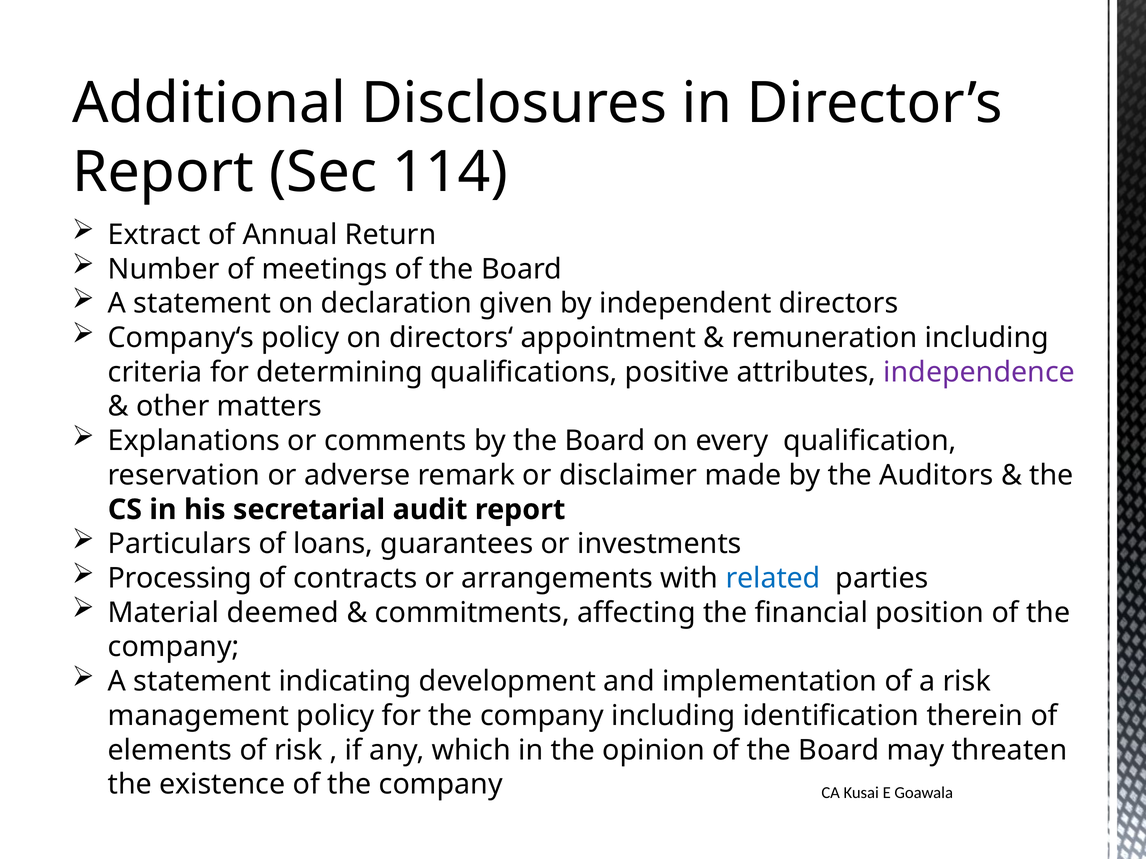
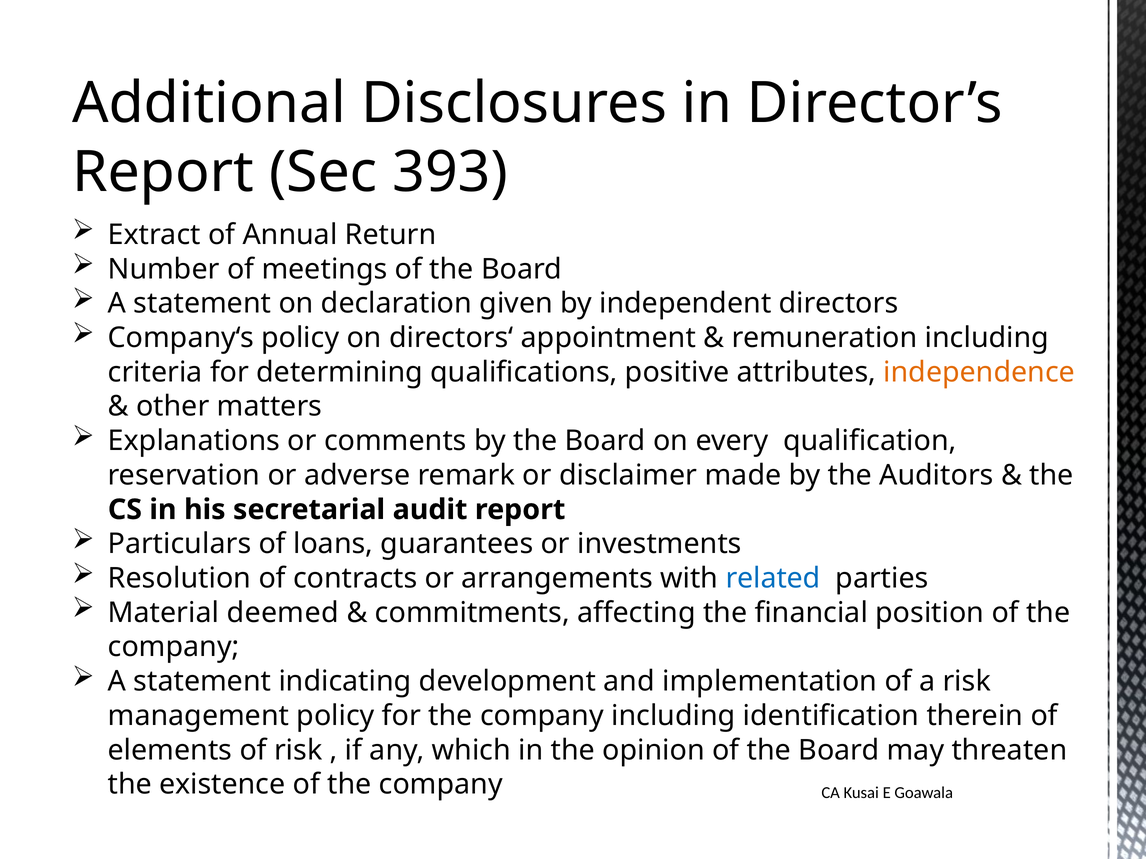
114: 114 -> 393
independence colour: purple -> orange
Processing: Processing -> Resolution
